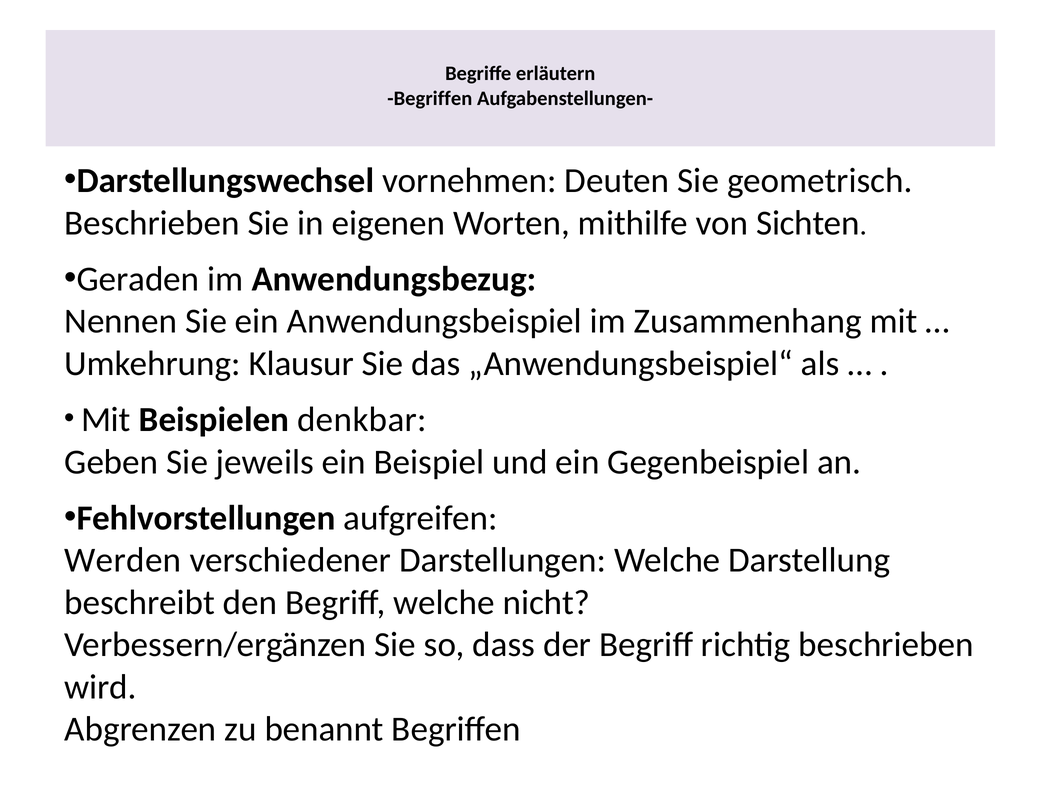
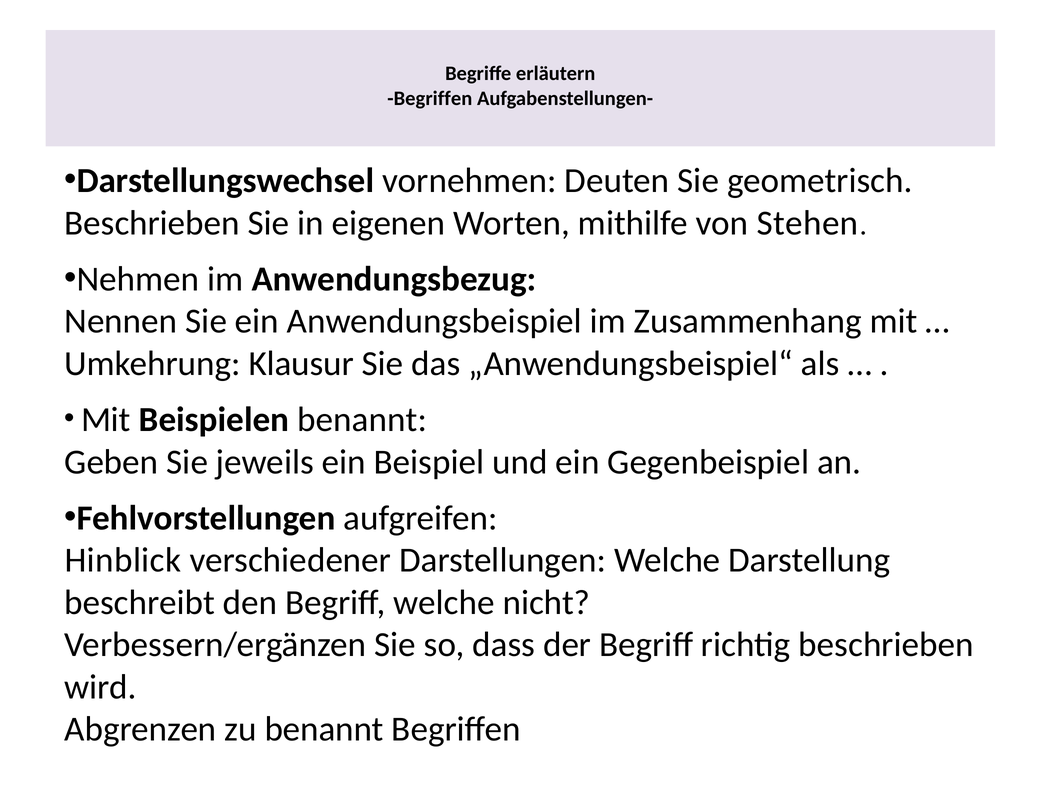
Sichten: Sichten -> Stehen
Geraden: Geraden -> Nehmen
Beispielen denkbar: denkbar -> benannt
Werden: Werden -> Hinblick
